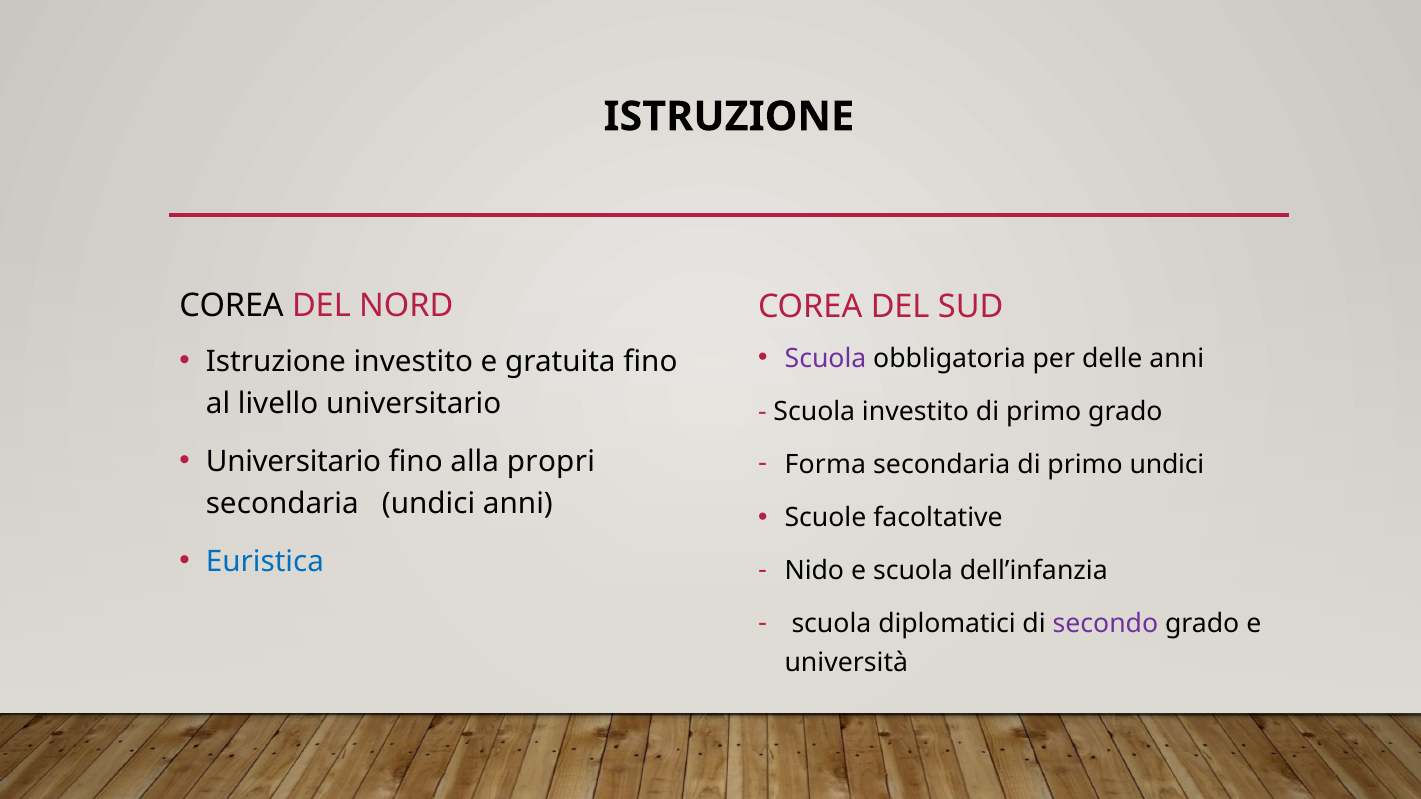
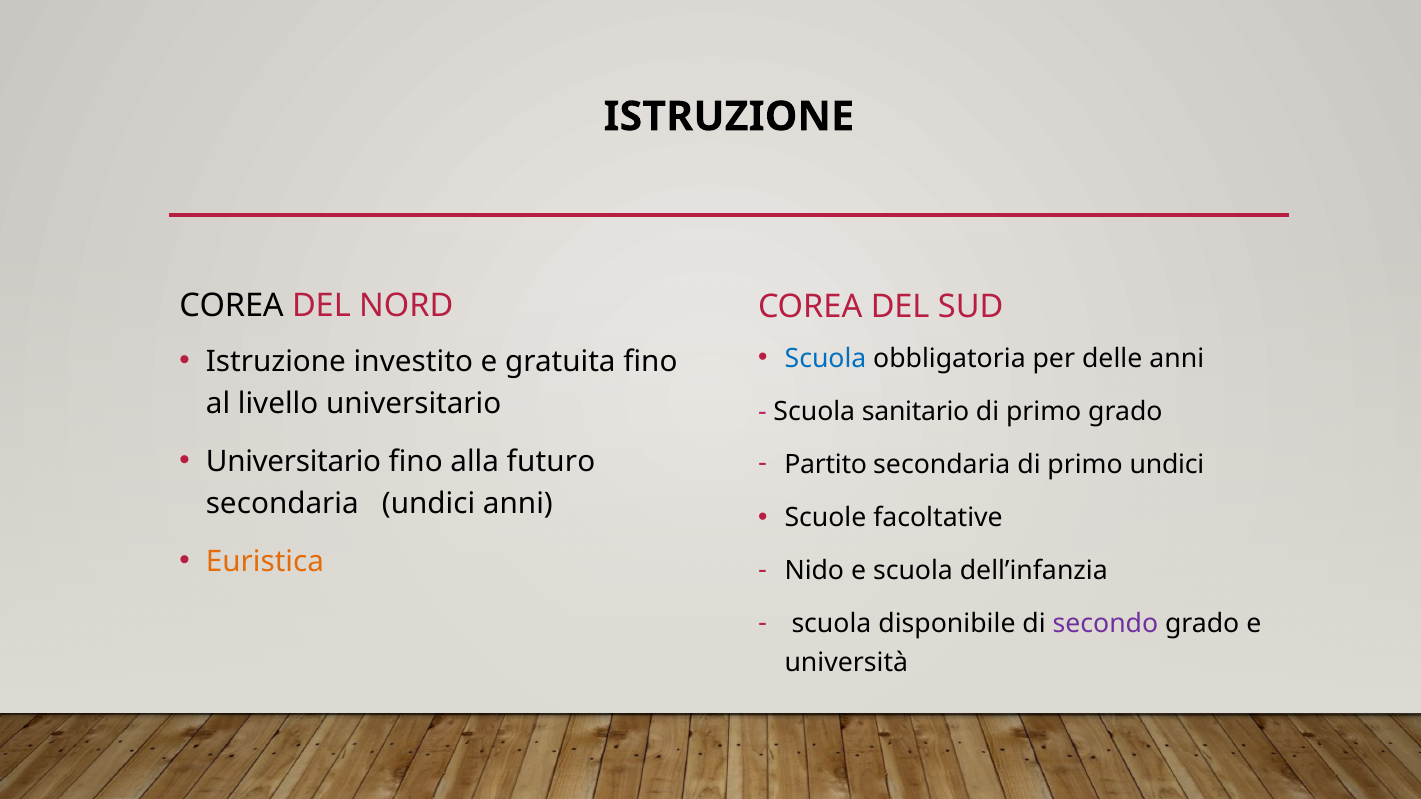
Scuola at (826, 358) colour: purple -> blue
Scuola investito: investito -> sanitario
propri: propri -> futuro
Forma: Forma -> Partito
Euristica colour: blue -> orange
diplomatici: diplomatici -> disponibile
